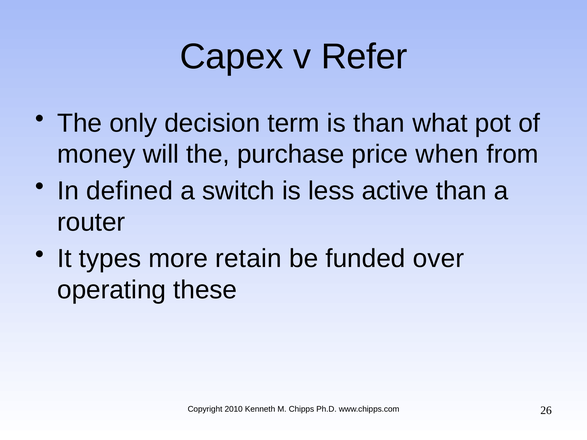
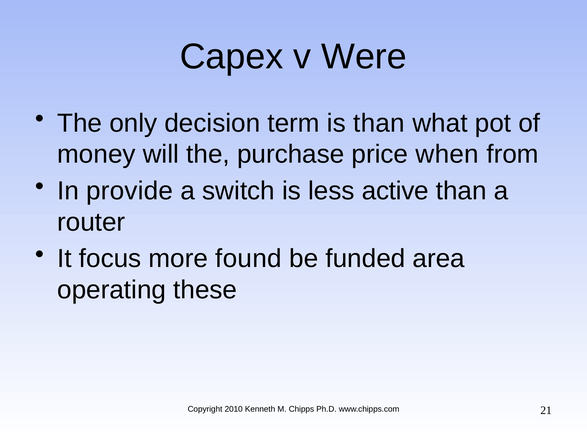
Refer: Refer -> Were
defined: defined -> provide
types: types -> focus
retain: retain -> found
over: over -> area
26: 26 -> 21
